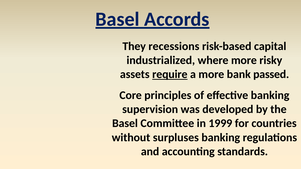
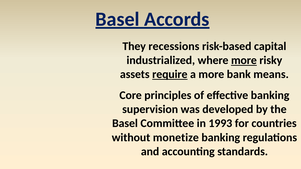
more at (244, 60) underline: none -> present
passed: passed -> means
1999: 1999 -> 1993
surpluses: surpluses -> monetize
